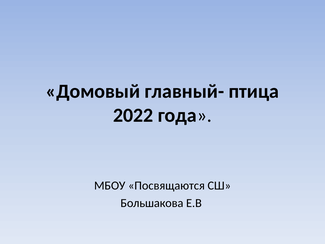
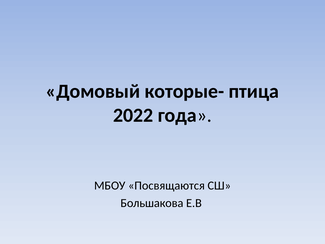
главный-: главный- -> которые-
